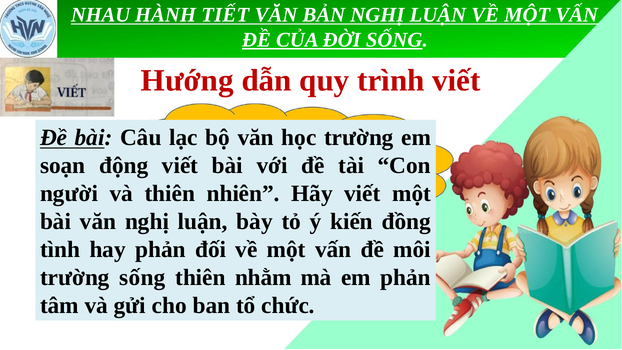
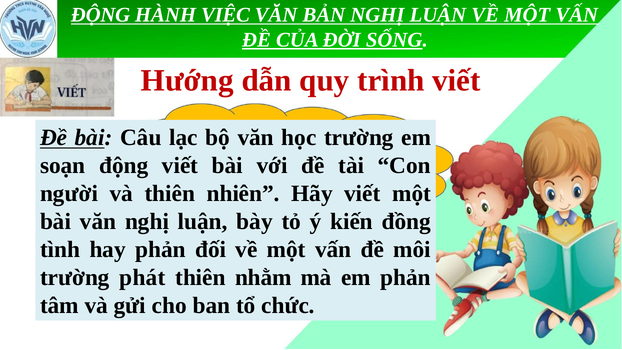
NHAU at (100, 15): NHAU -> ĐỘNG
TIẾT: TIẾT -> VIỆC
trường sống: sống -> phát
